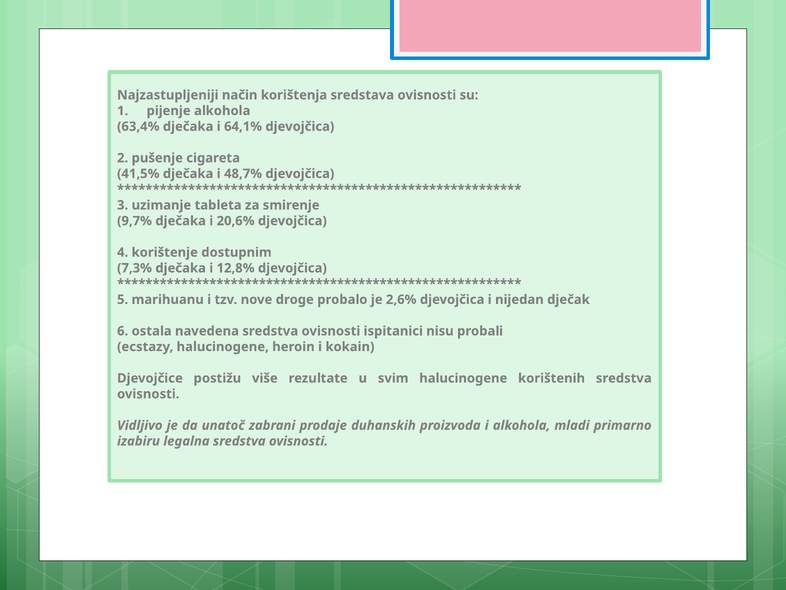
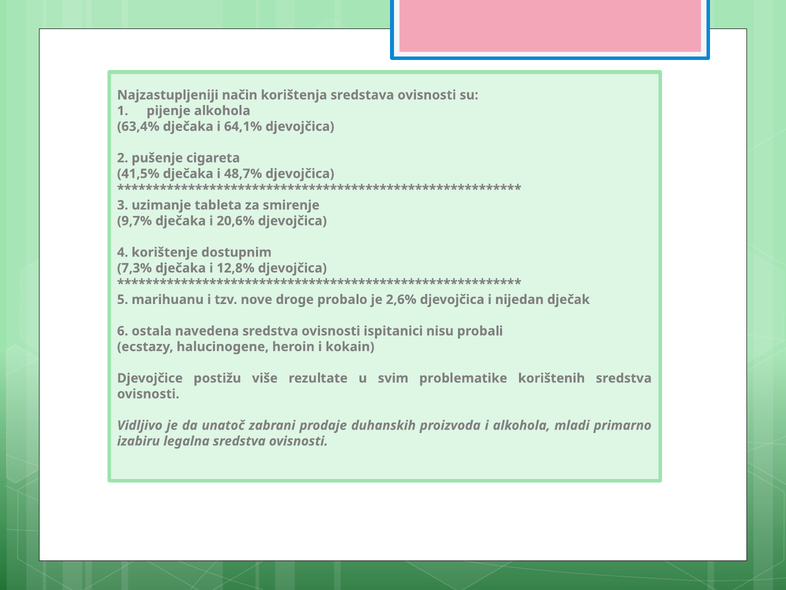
svim halucinogene: halucinogene -> problematike
